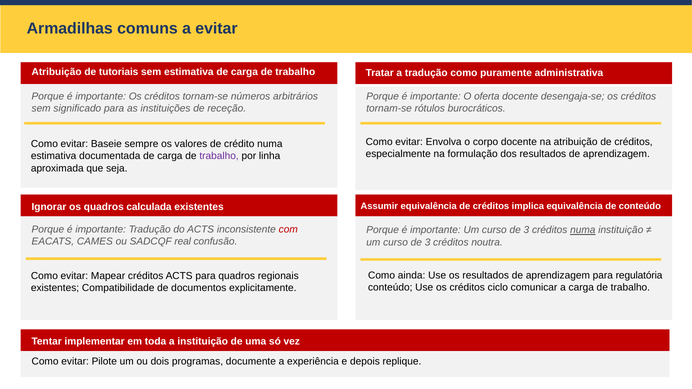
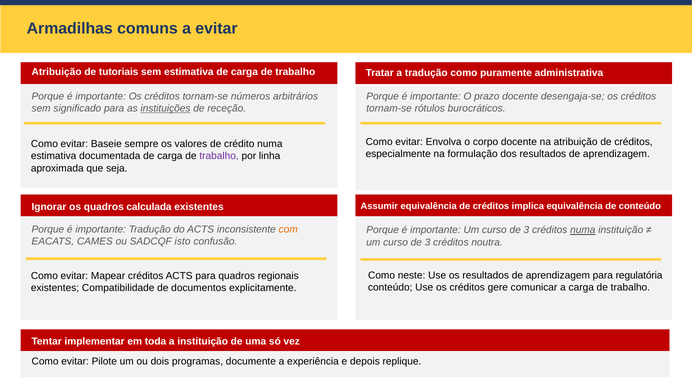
oferta: oferta -> prazo
instituições underline: none -> present
com colour: red -> orange
real: real -> isto
ainda: ainda -> neste
ciclo: ciclo -> gere
